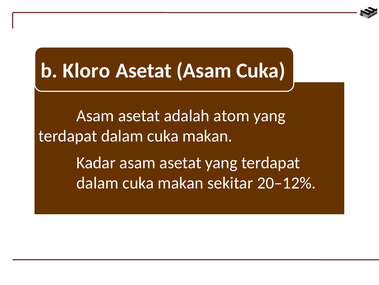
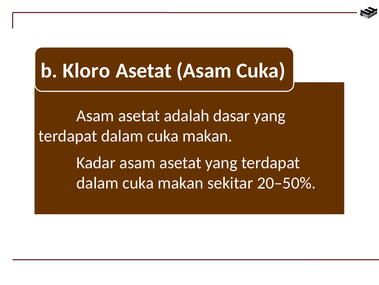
atom: atom -> dasar
20–12%: 20–12% -> 20–50%
